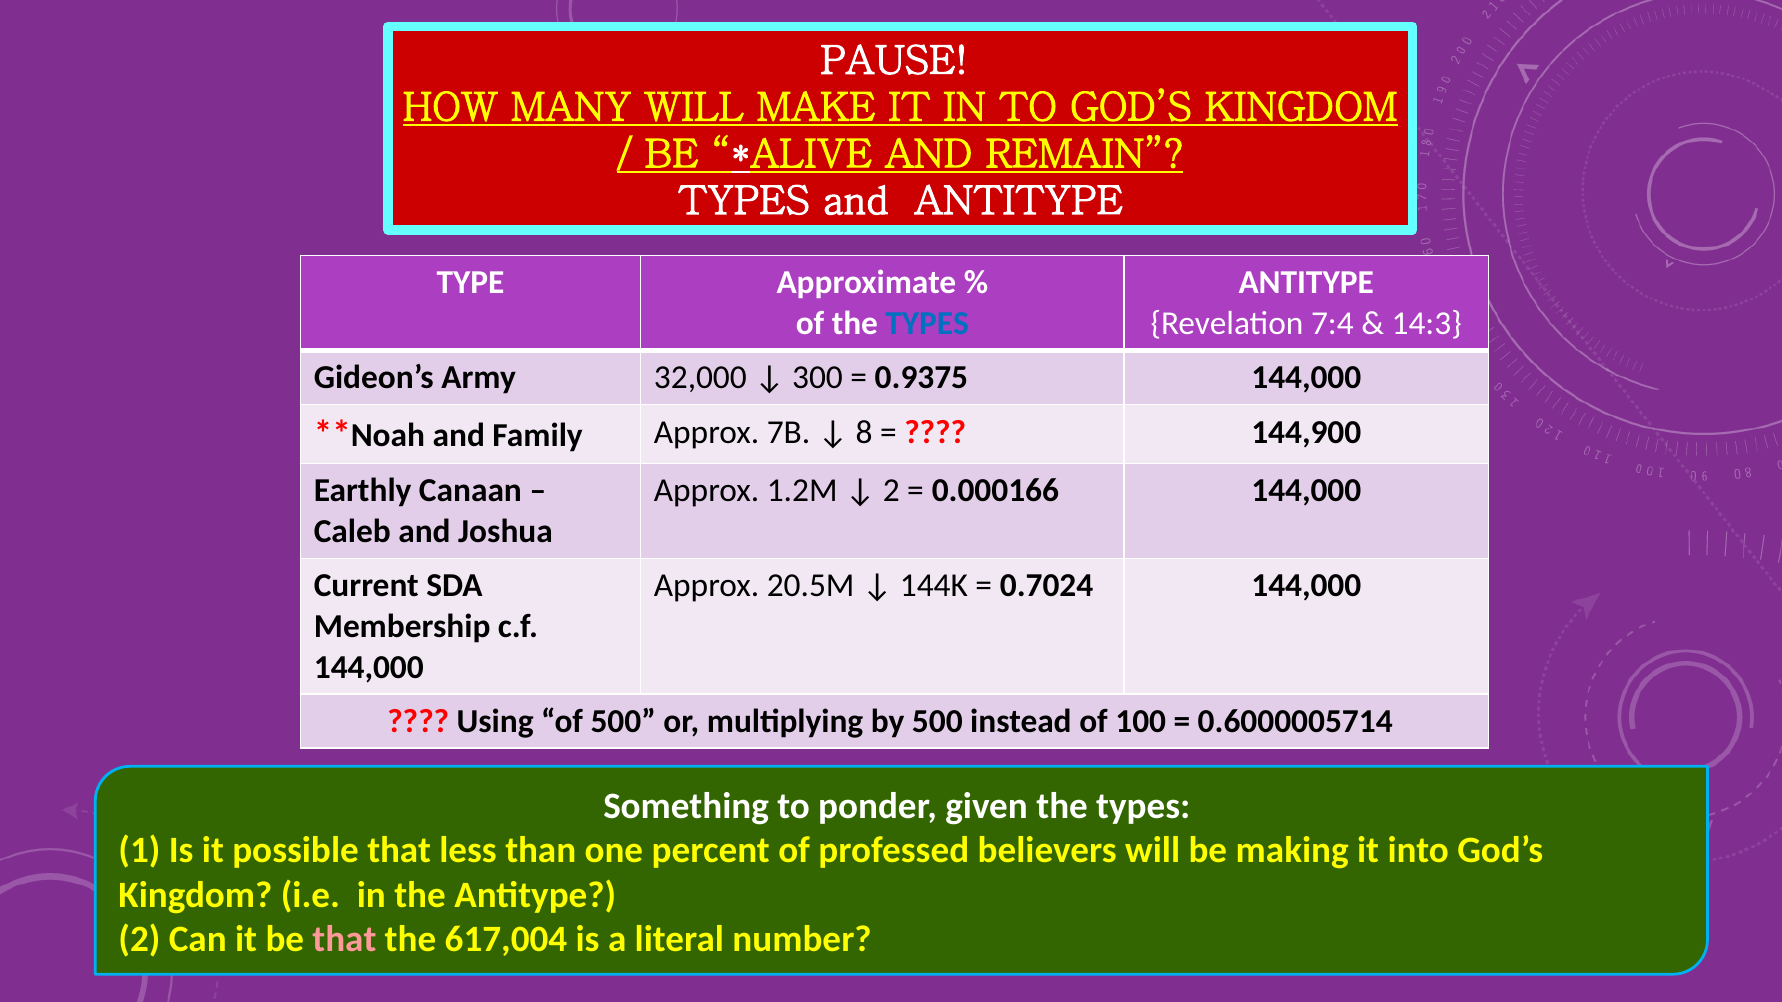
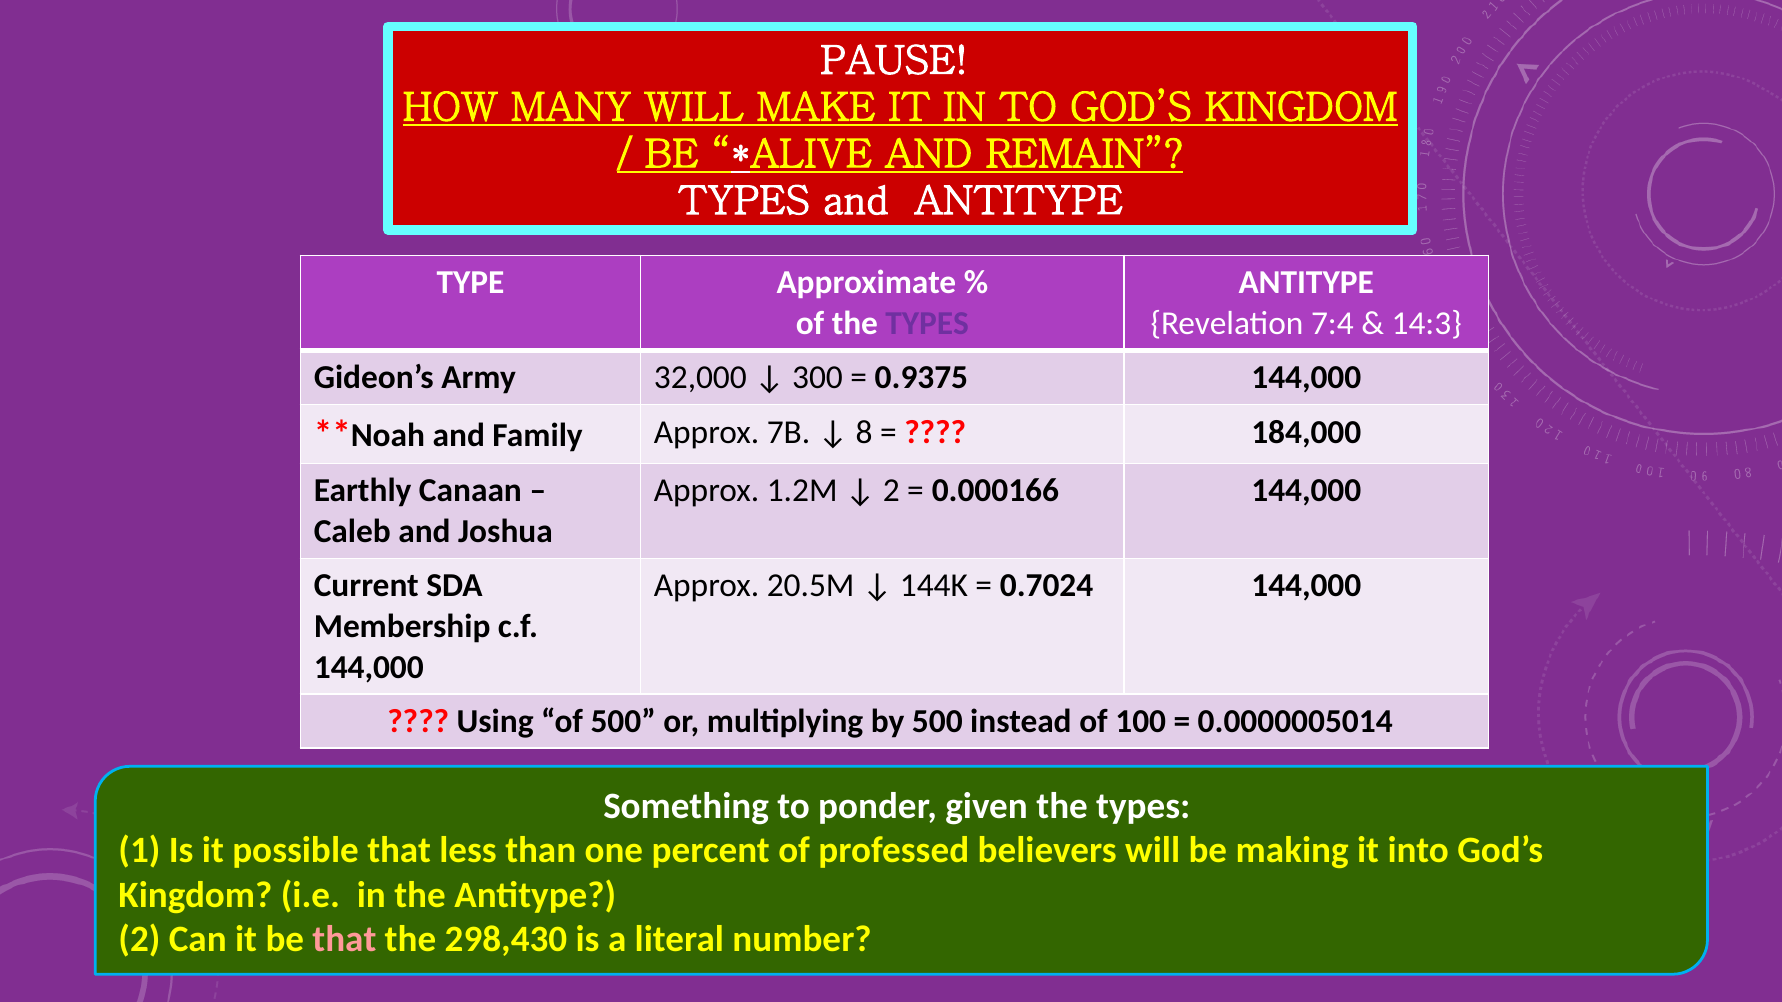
TYPES at (927, 324) colour: blue -> purple
144,900: 144,900 -> 184,000
0.6000005714: 0.6000005714 -> 0.0000005014
617,004: 617,004 -> 298,430
